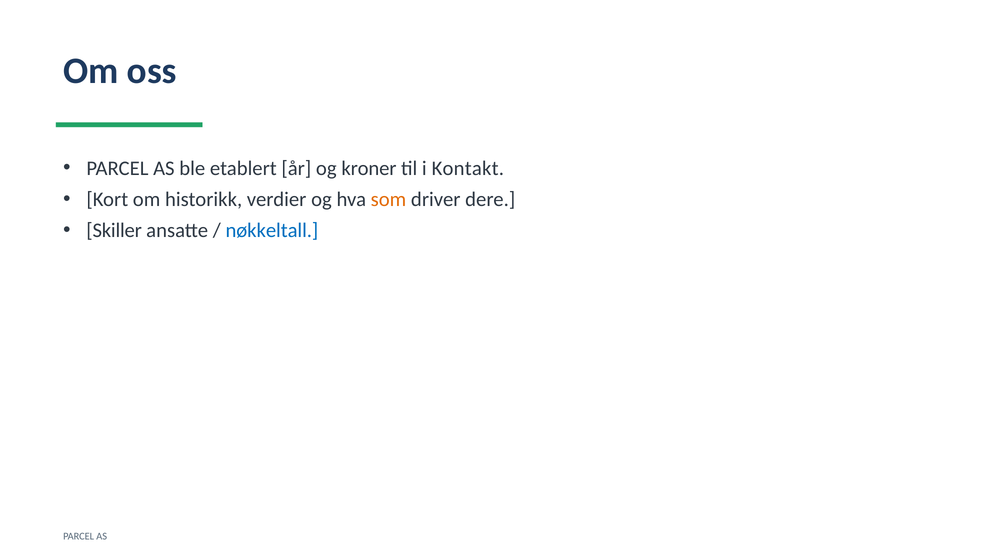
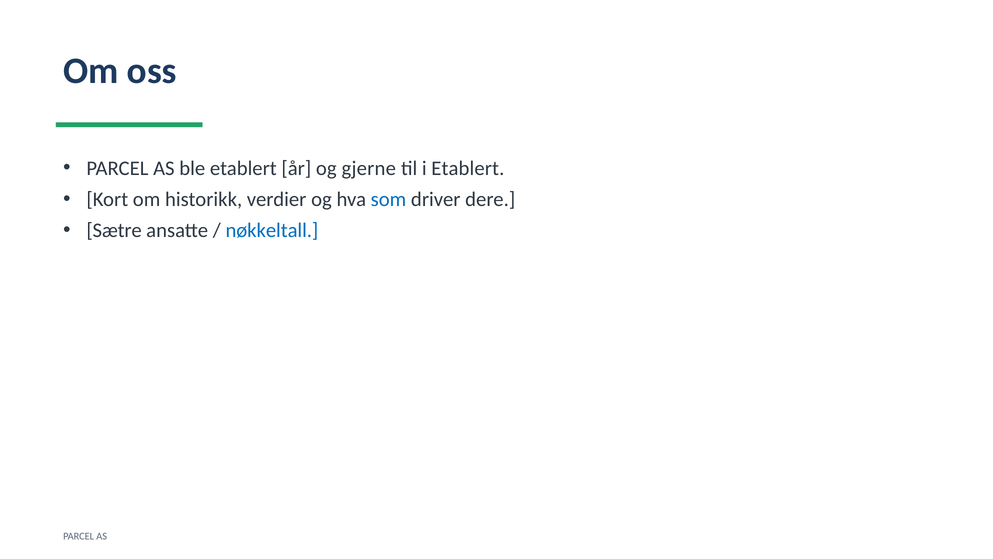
kroner: kroner -> gjerne
i Kontakt: Kontakt -> Etablert
som colour: orange -> blue
Skiller: Skiller -> Sætre
